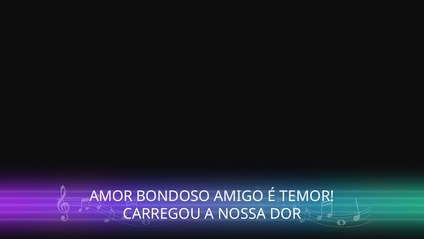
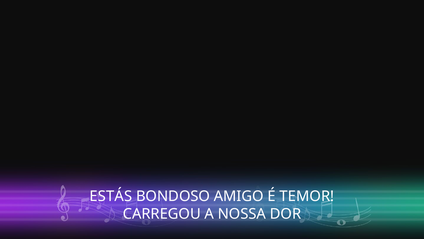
AMOR: AMOR -> ESTÁS
